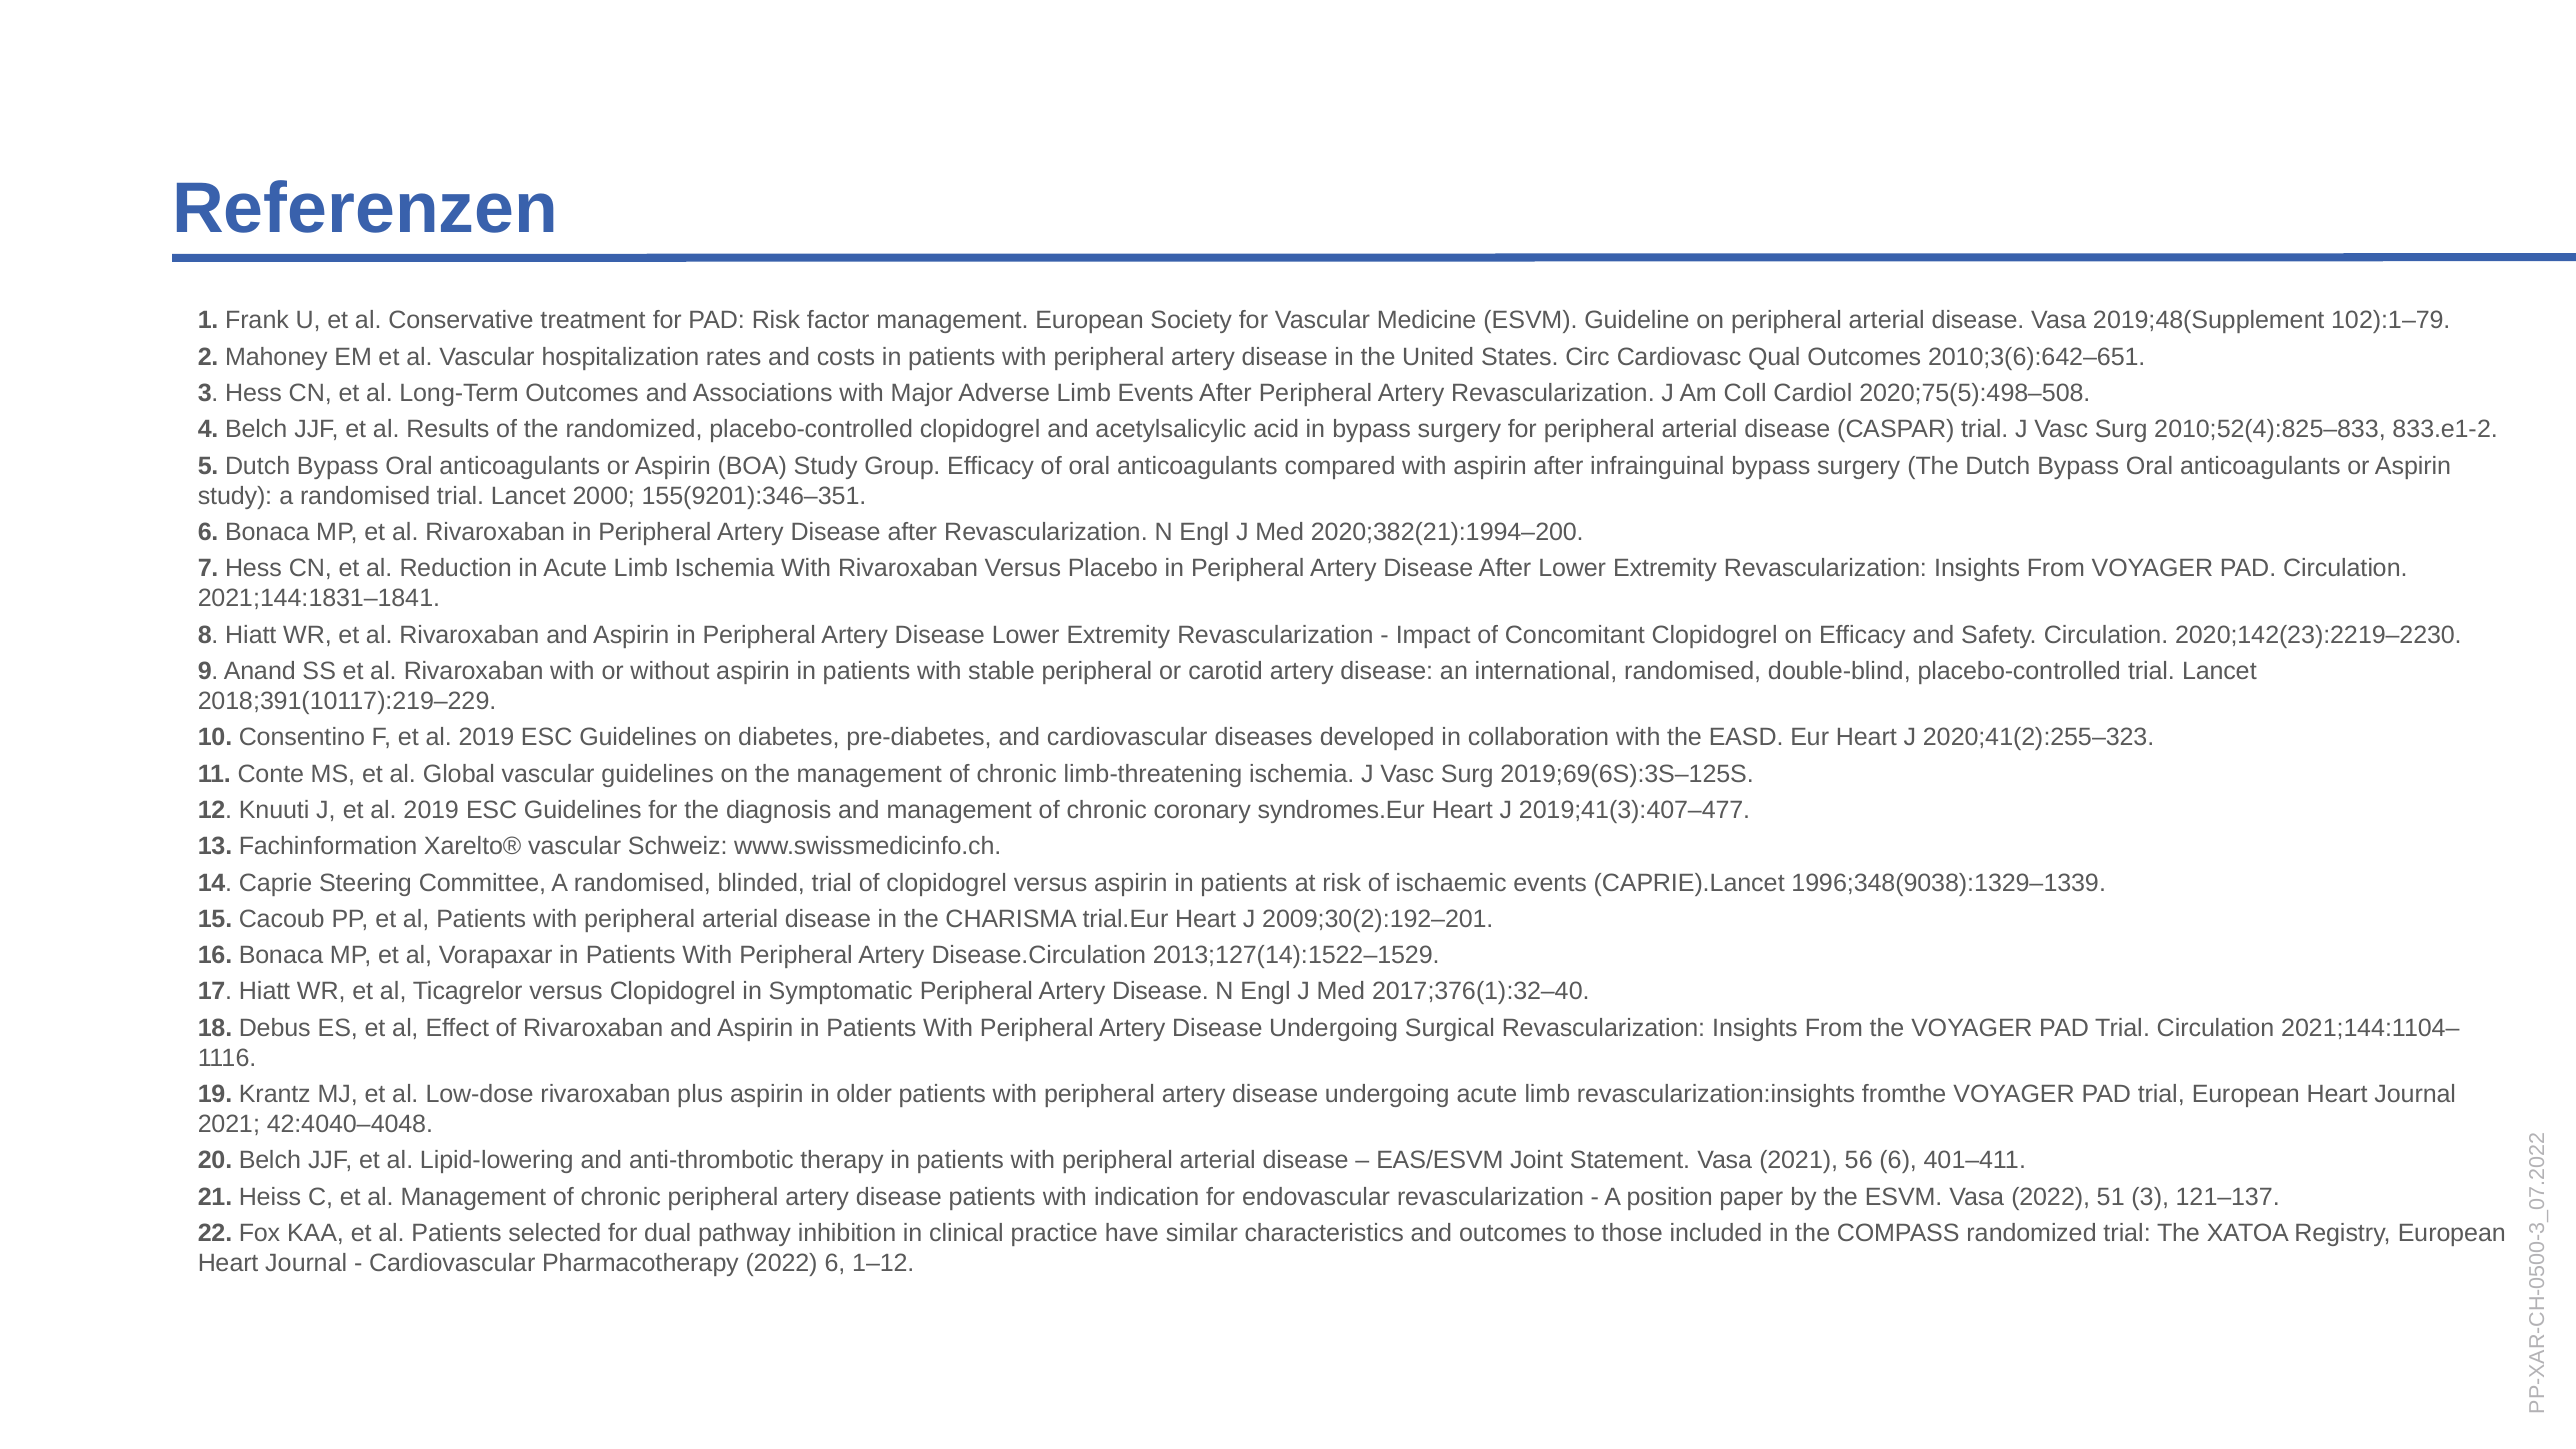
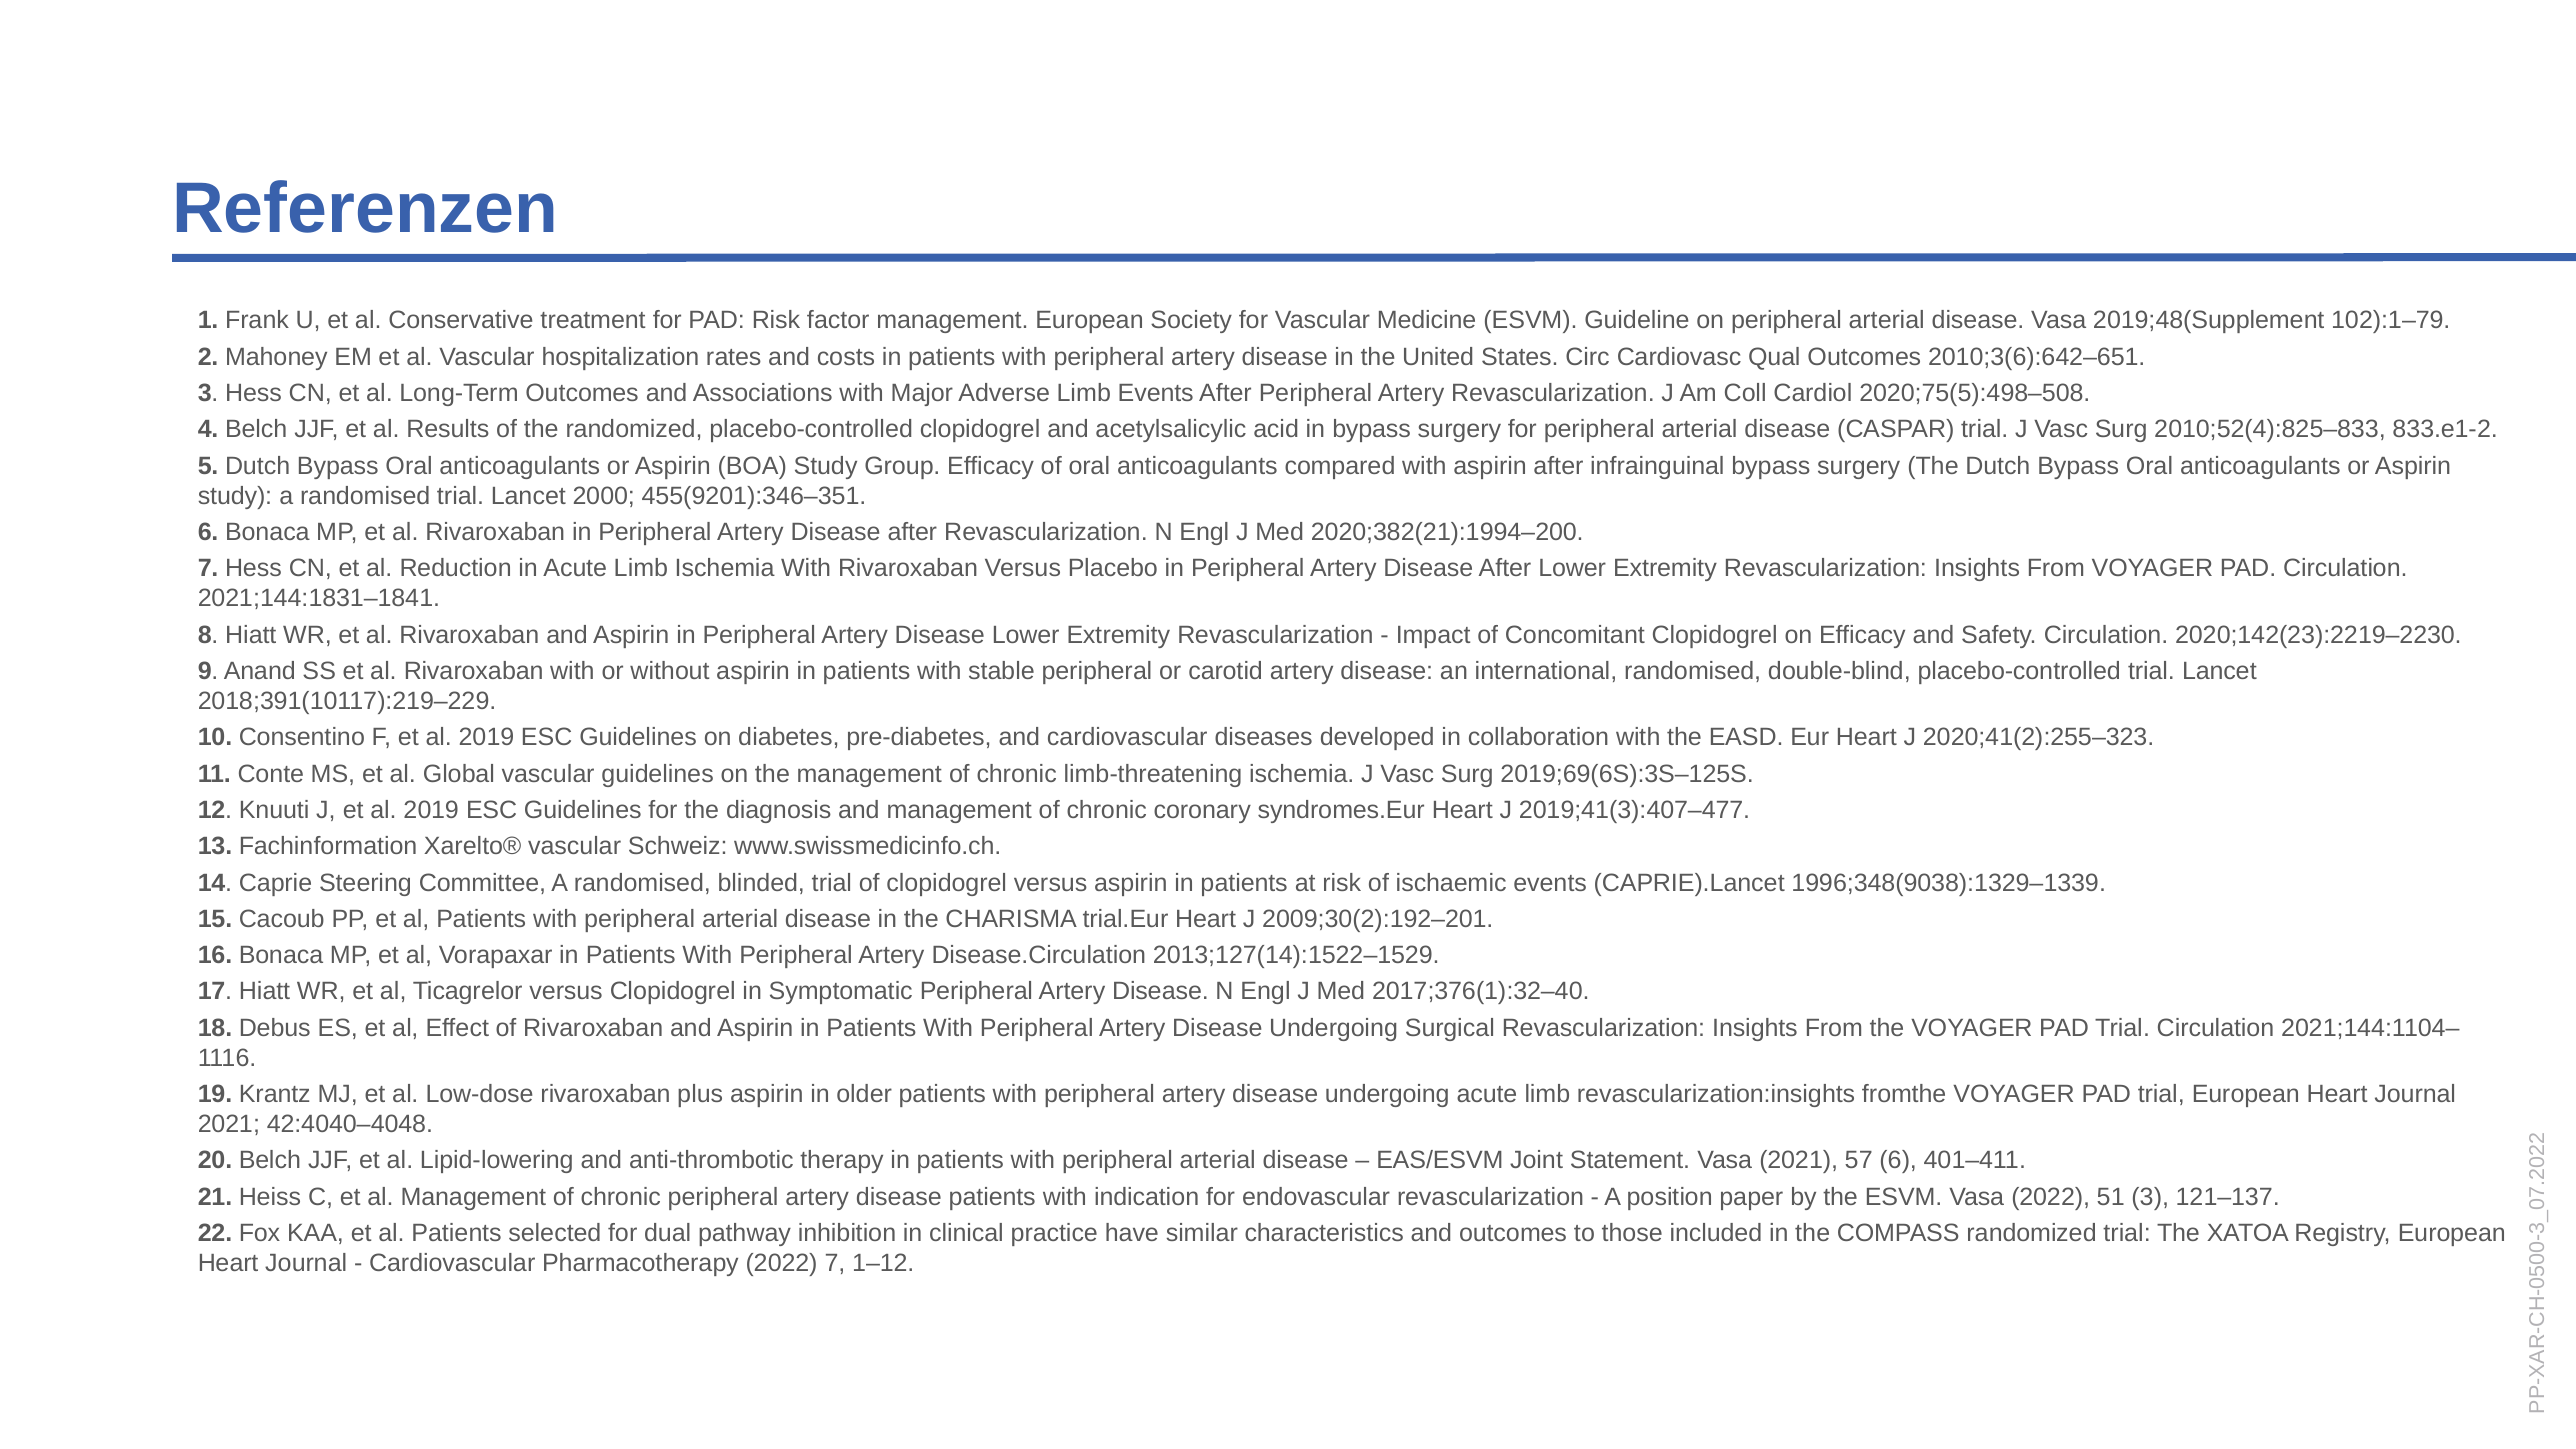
155(9201):346–351: 155(9201):346–351 -> 455(9201):346–351
56: 56 -> 57
2022 6: 6 -> 7
